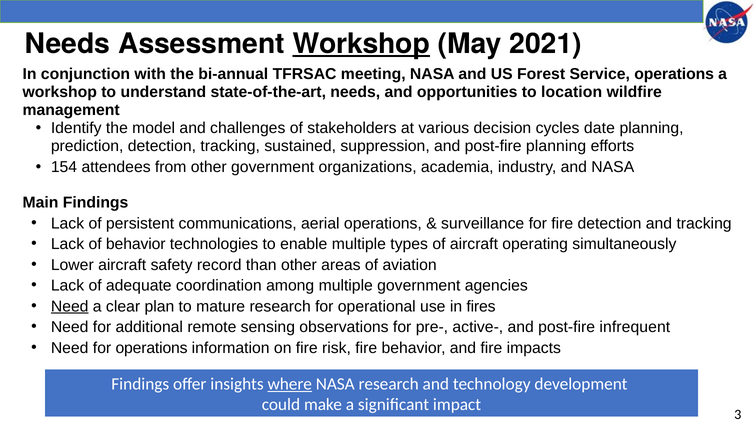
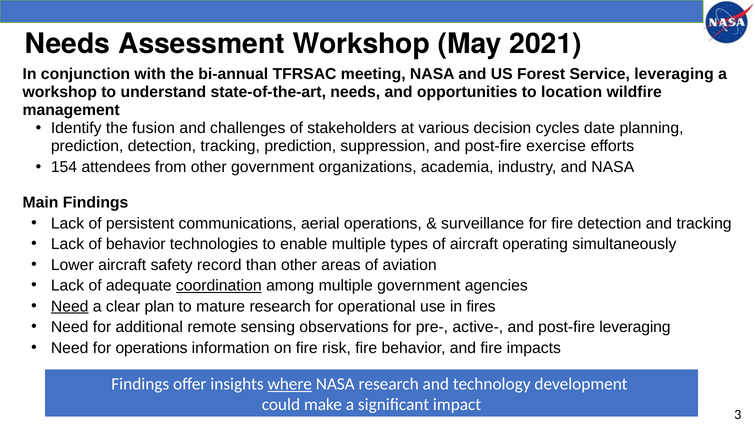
Workshop at (361, 44) underline: present -> none
Service operations: operations -> leveraging
model: model -> fusion
tracking sustained: sustained -> prediction
post-fire planning: planning -> exercise
coordination underline: none -> present
post-fire infrequent: infrequent -> leveraging
